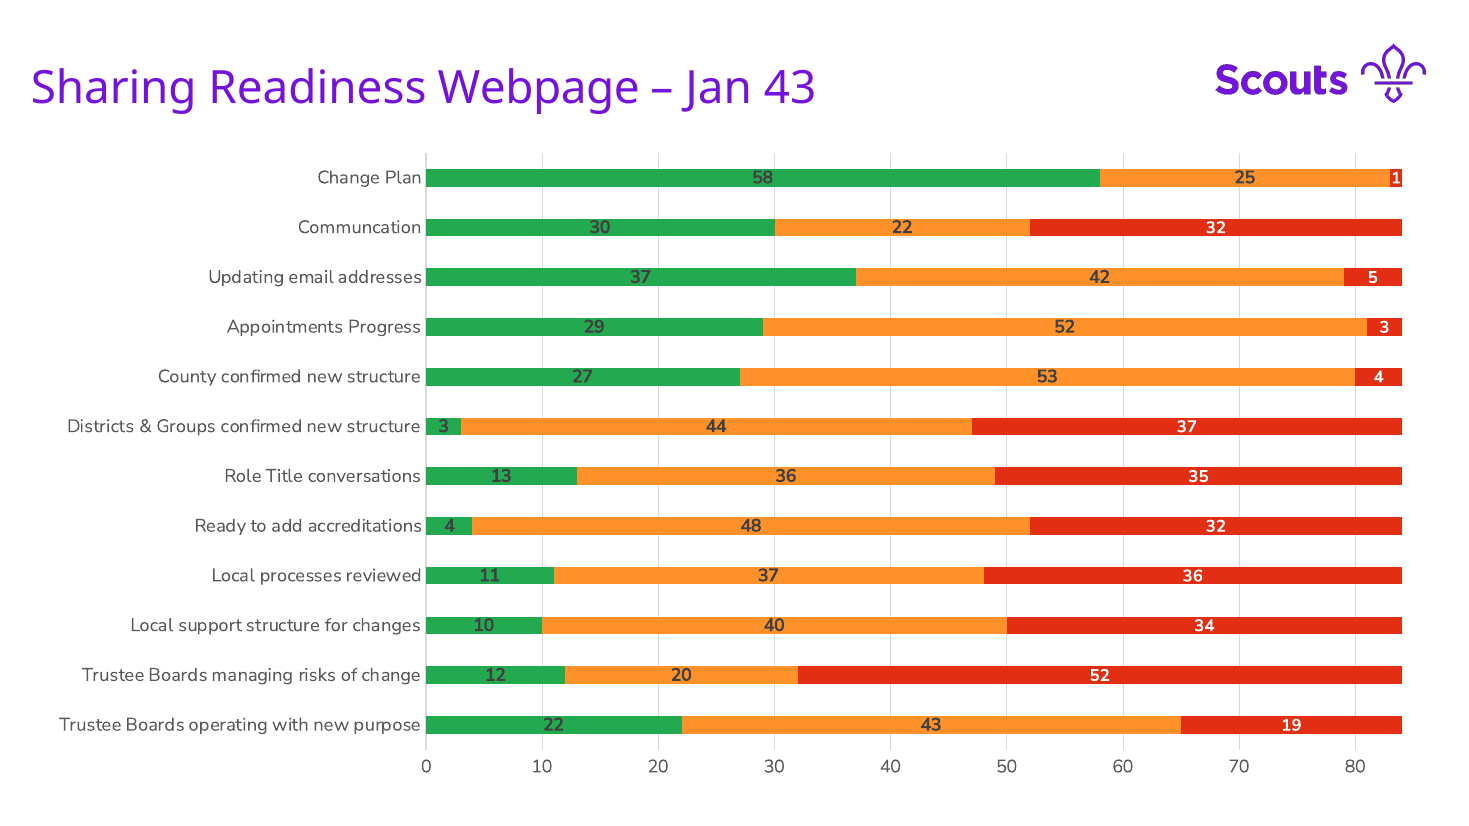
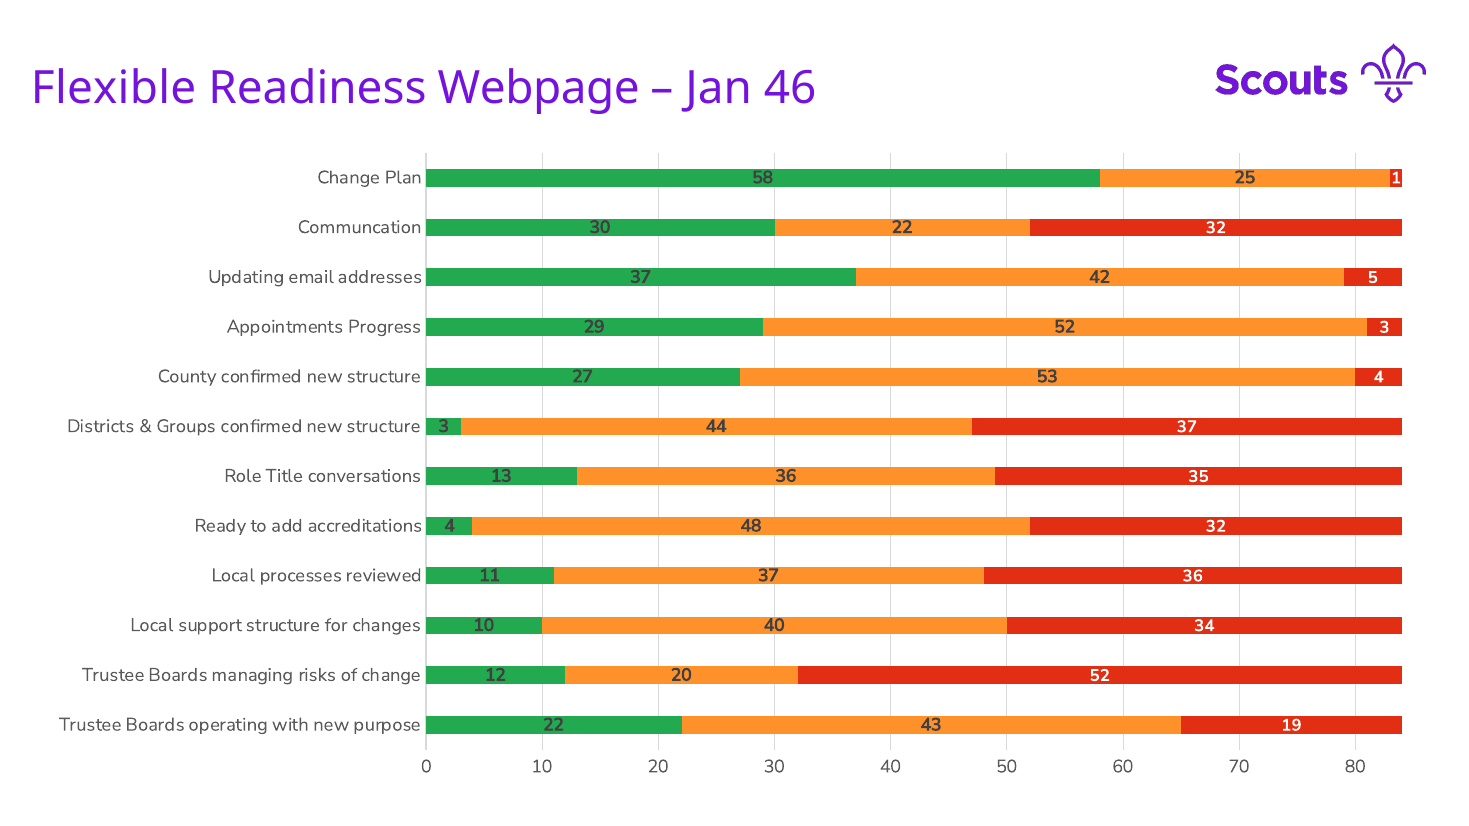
Sharing: Sharing -> Flexible
Jan 43: 43 -> 46
